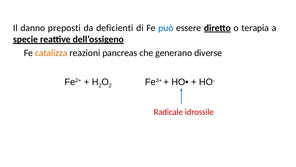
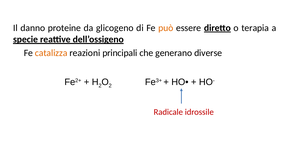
preposti: preposti -> proteine
deficienti: deficienti -> glicogeno
può colour: blue -> orange
pancreas: pancreas -> principali
